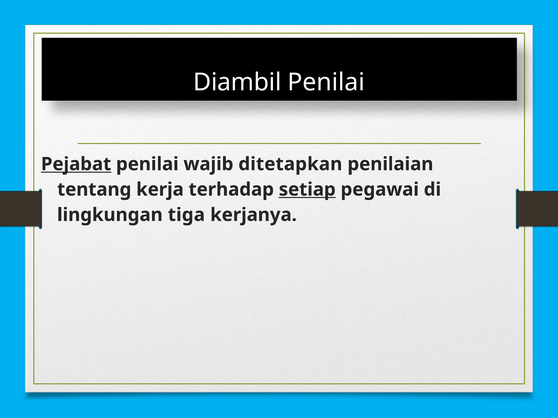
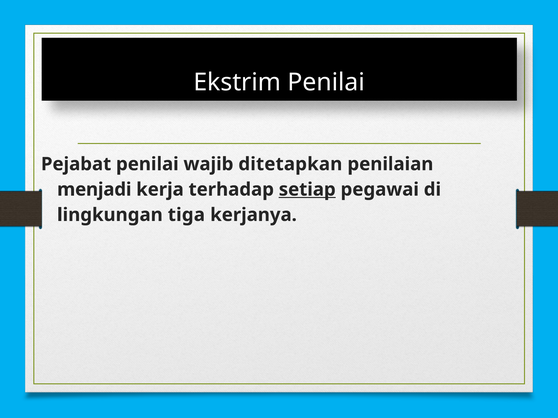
Diambil: Diambil -> Ekstrim
Pejabat underline: present -> none
tentang: tentang -> menjadi
